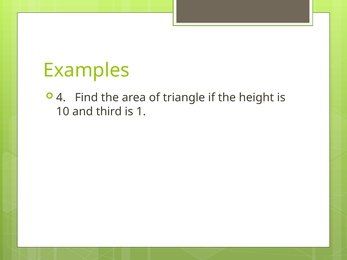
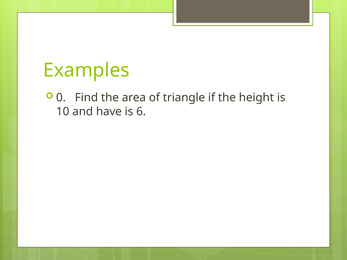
4: 4 -> 0
third: third -> have
1: 1 -> 6
